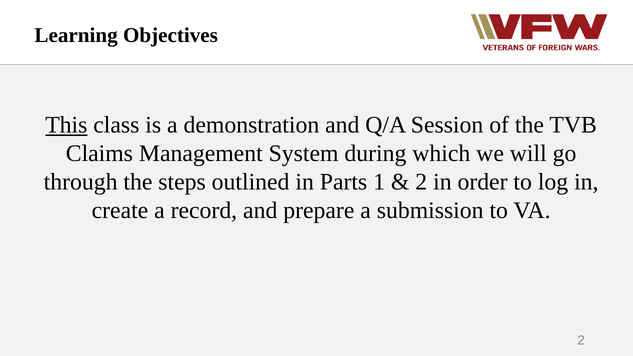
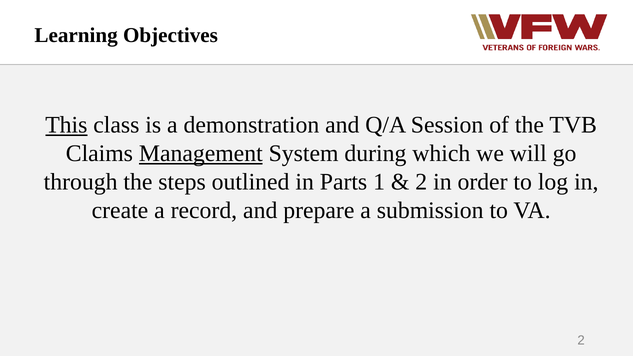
Management underline: none -> present
